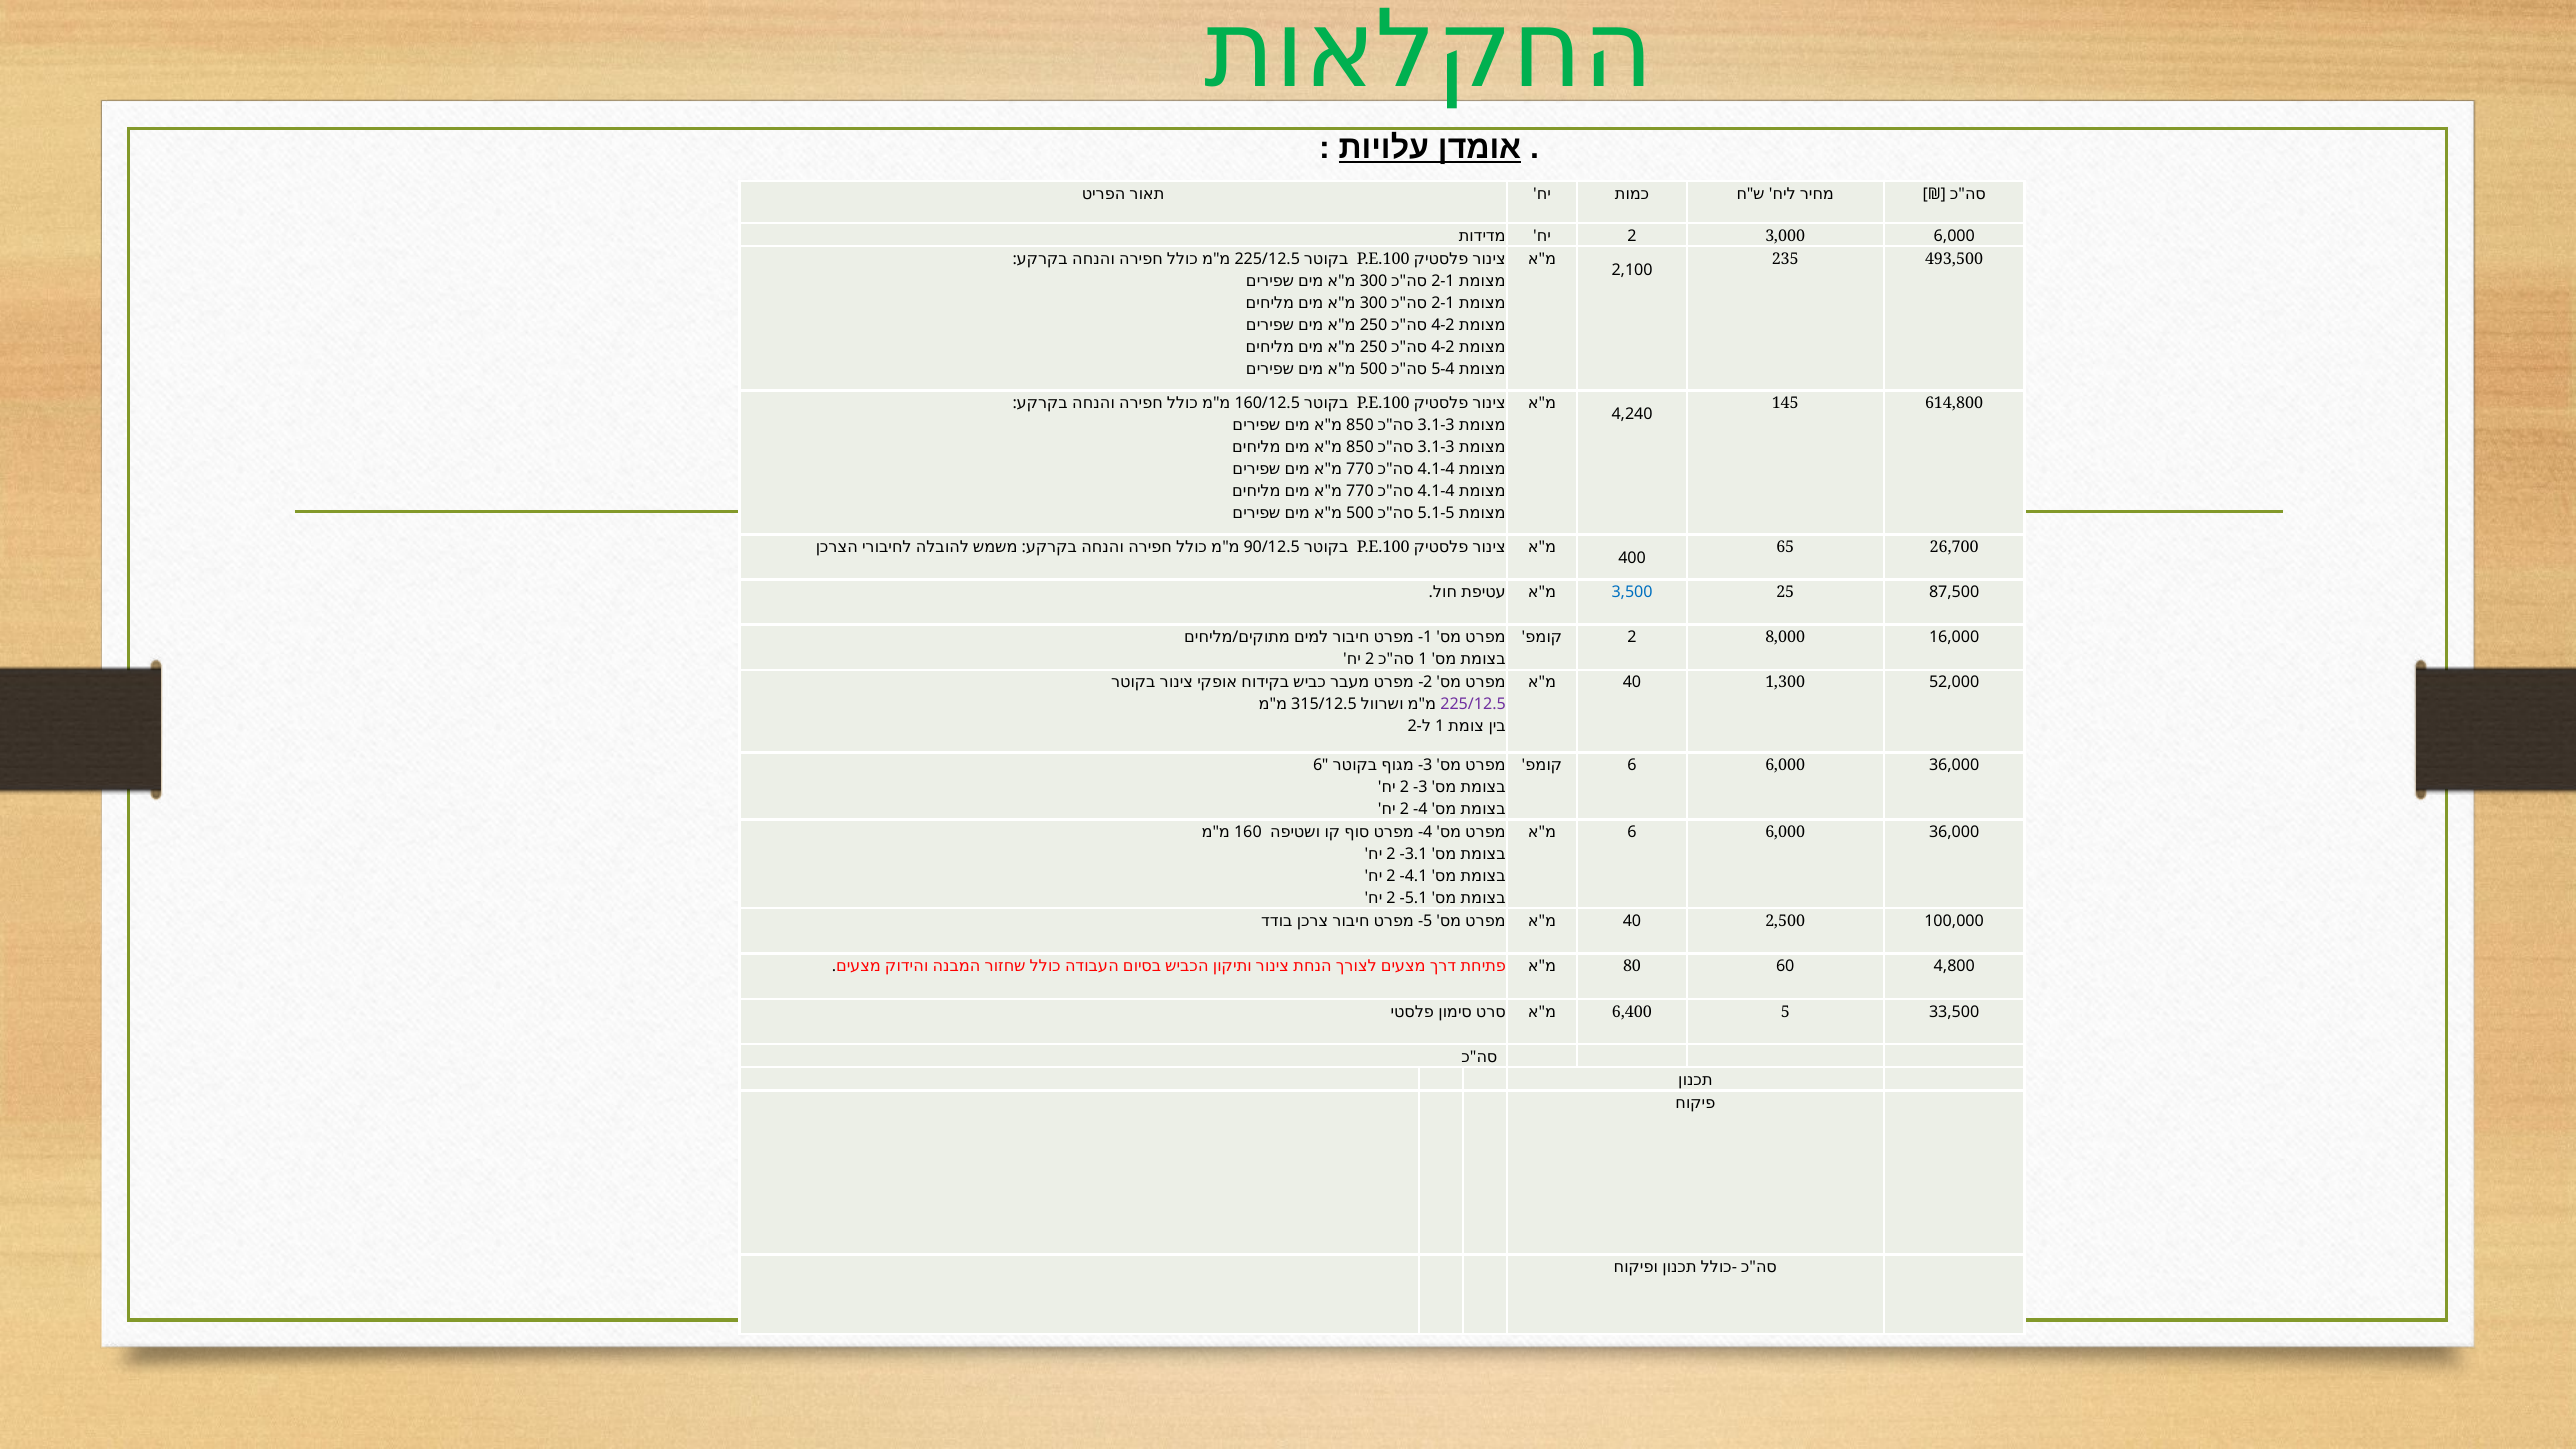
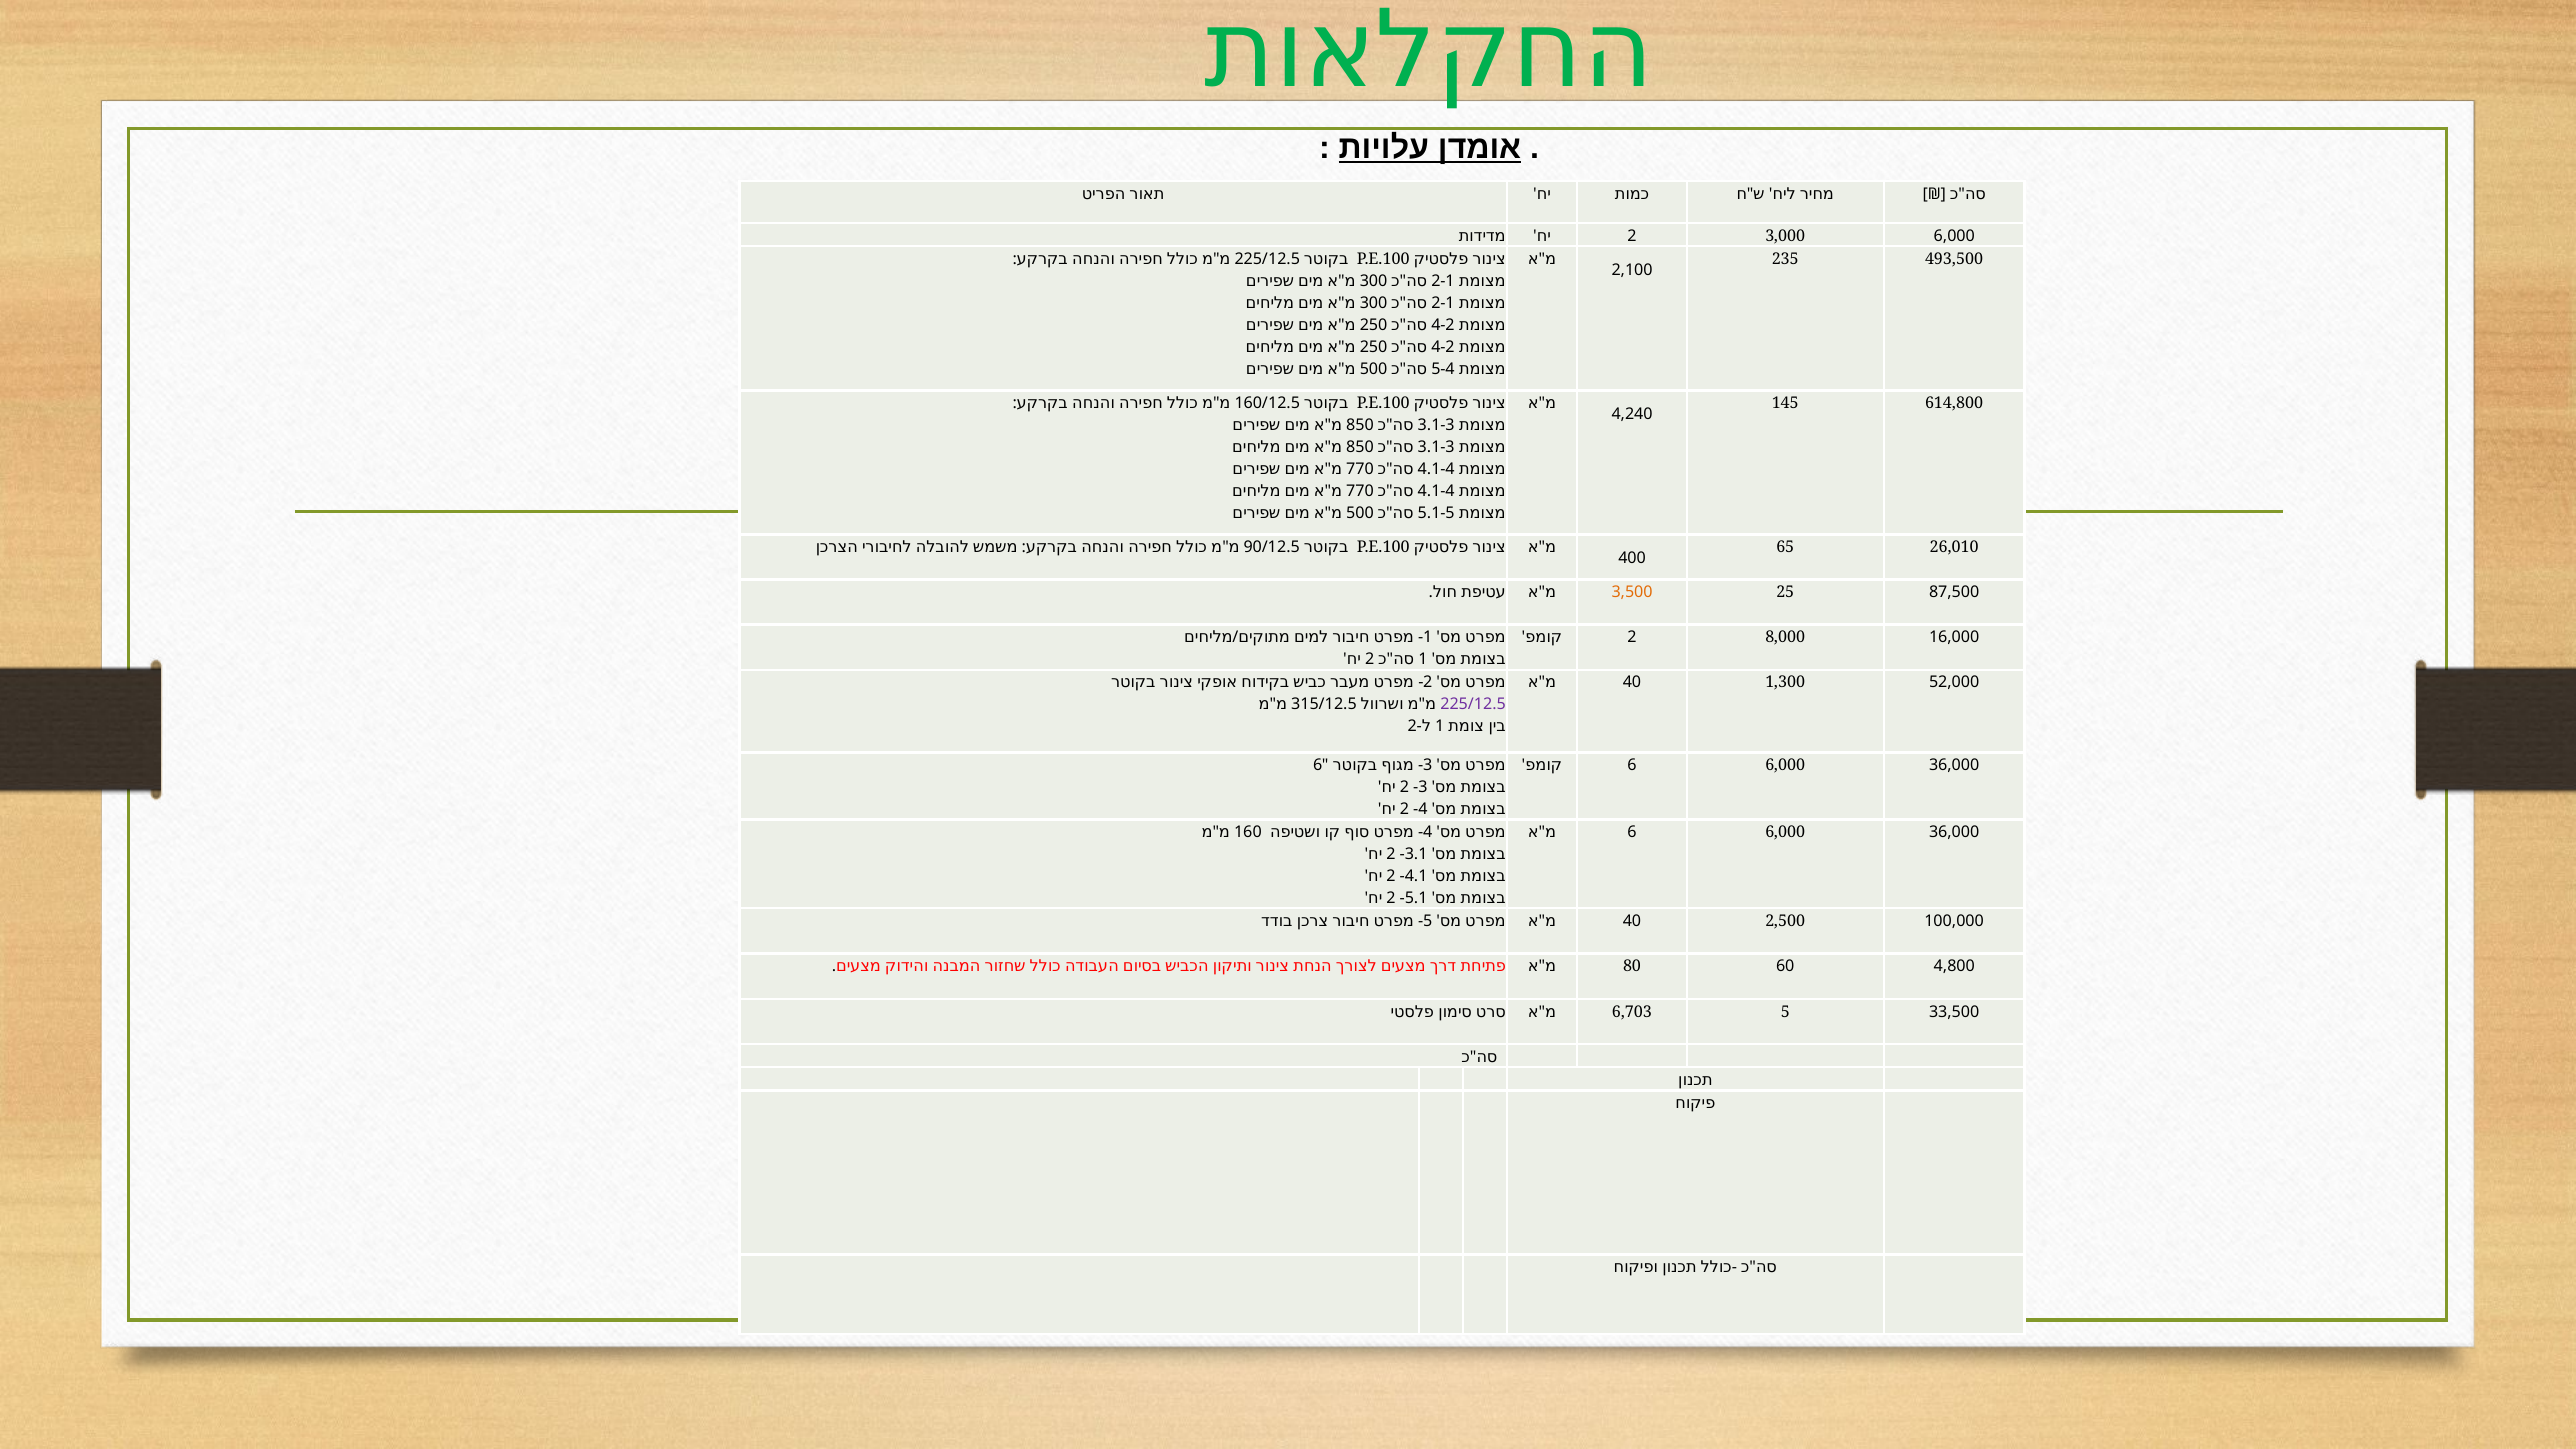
26,700: 26,700 -> 26,010
3,500 colour: blue -> orange
6,400: 6,400 -> 6,703
